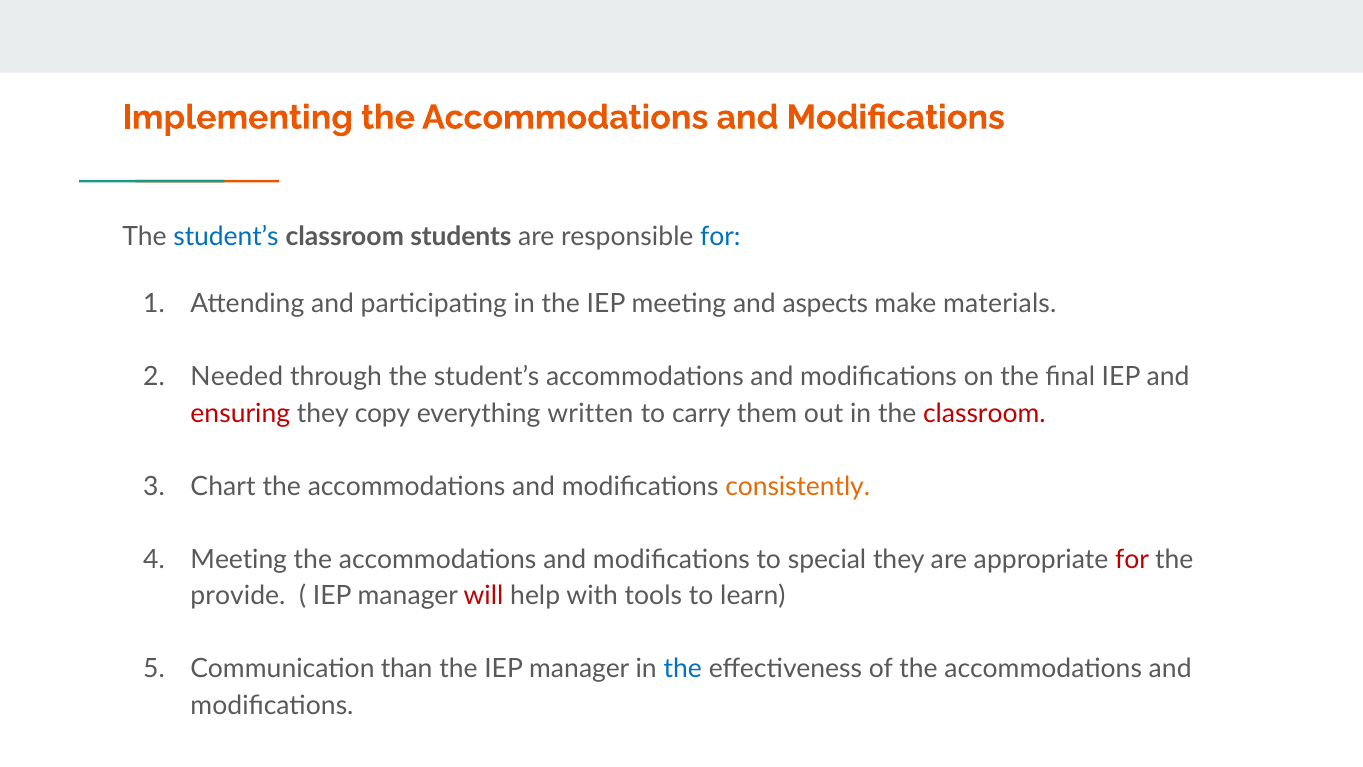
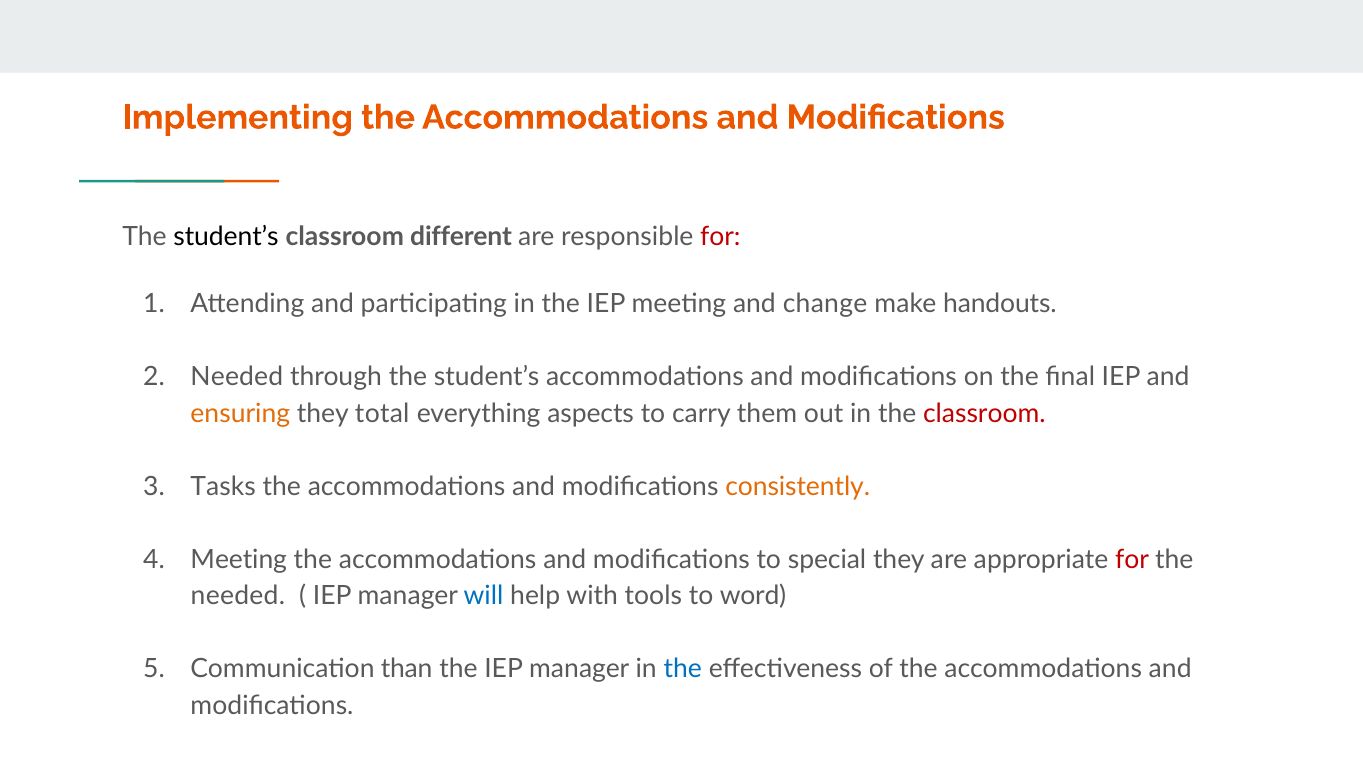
student’s at (226, 237) colour: blue -> black
students: students -> different
for at (720, 237) colour: blue -> red
aspects: aspects -> change
materials: materials -> handouts
ensuring colour: red -> orange
copy: copy -> total
written: written -> aspects
Chart: Chart -> Tasks
provide at (238, 596): provide -> needed
will colour: red -> blue
learn: learn -> word
